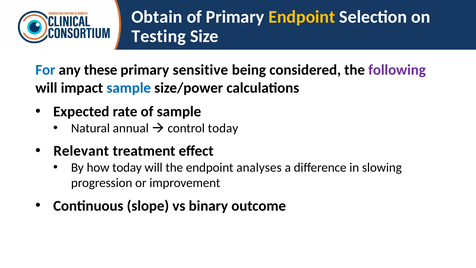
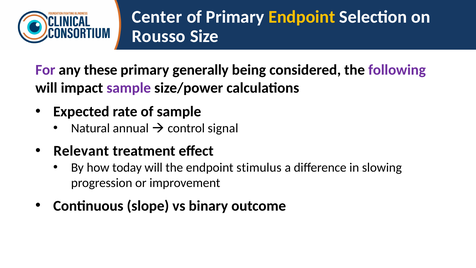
Obtain: Obtain -> Center
Testing: Testing -> Rousso
For colour: blue -> purple
sensitive: sensitive -> generally
sample at (129, 88) colour: blue -> purple
control today: today -> signal
analyses: analyses -> stimulus
